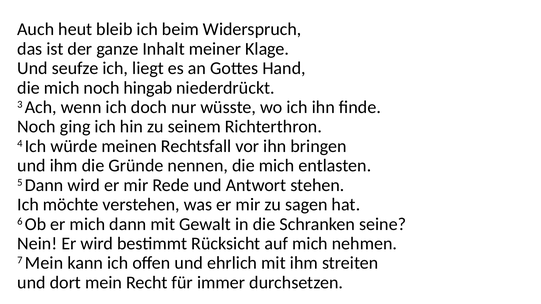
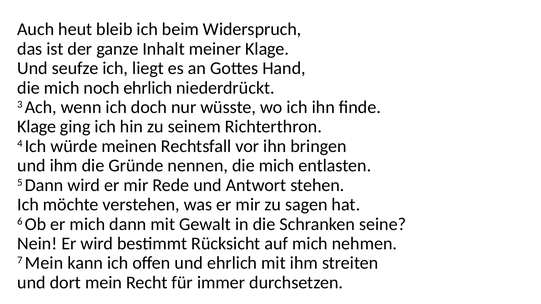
noch hingab: hingab -> ehrlich
Noch at (36, 127): Noch -> Klage
